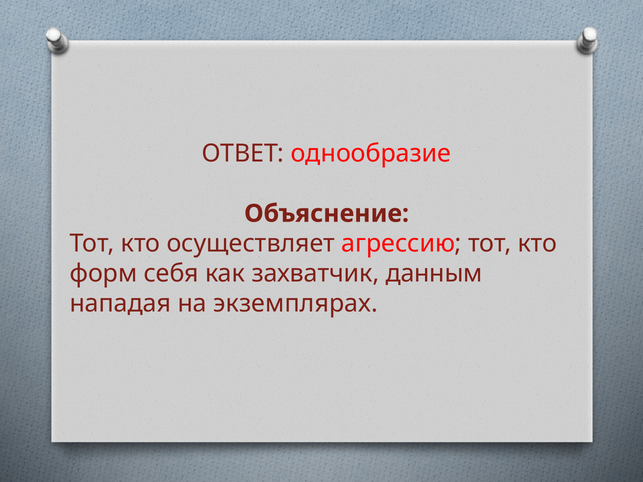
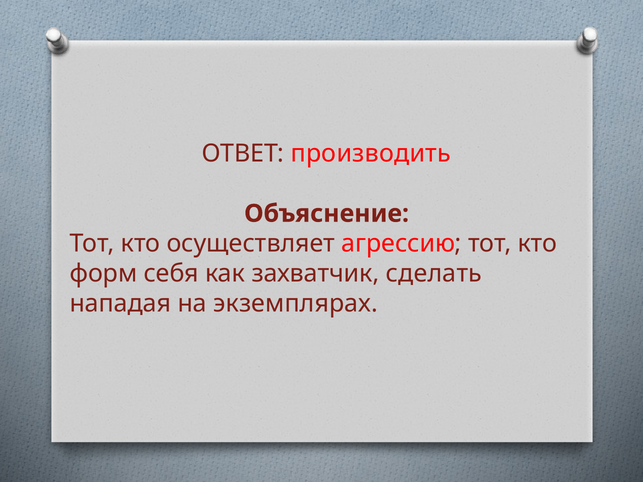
однообразие: однообразие -> производить
данным: данным -> сделать
